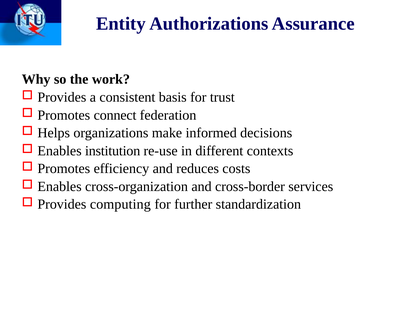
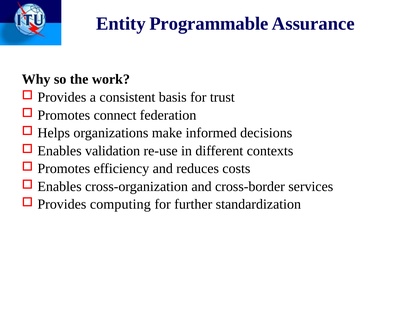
Authorizations: Authorizations -> Programmable
institution: institution -> validation
